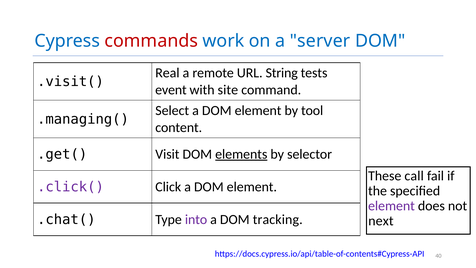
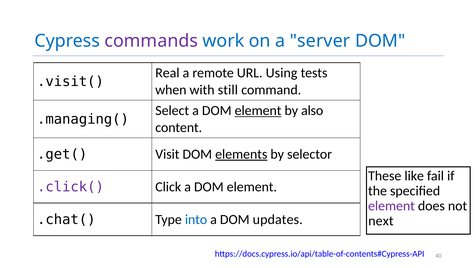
commands colour: red -> purple
String: String -> Using
event: event -> when
site: site -> still
element at (258, 111) underline: none -> present
tool: tool -> also
call: call -> like
into colour: purple -> blue
tracking: tracking -> updates
